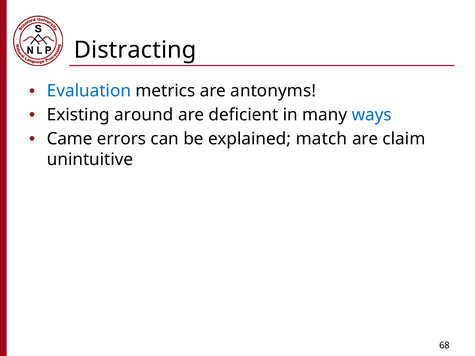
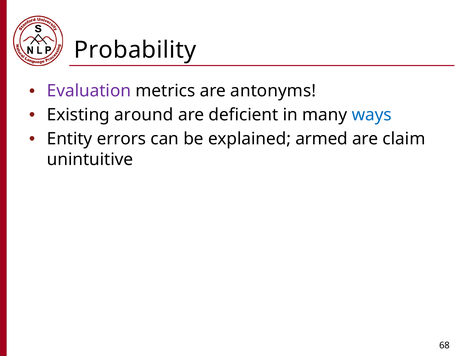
Distracting: Distracting -> Probability
Evaluation colour: blue -> purple
Came: Came -> Entity
match: match -> armed
